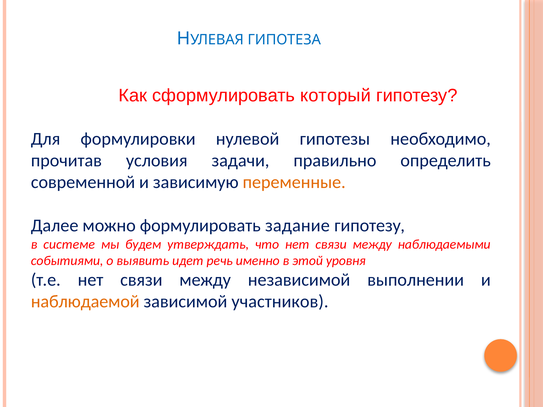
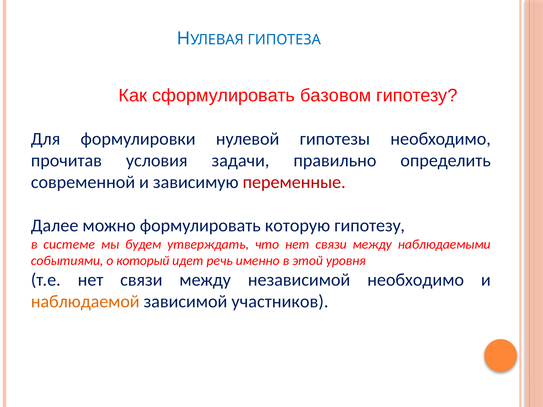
который: который -> базовом
переменные colour: orange -> red
задание: задание -> которую
выявить: выявить -> который
независимой выполнении: выполнении -> необходимо
